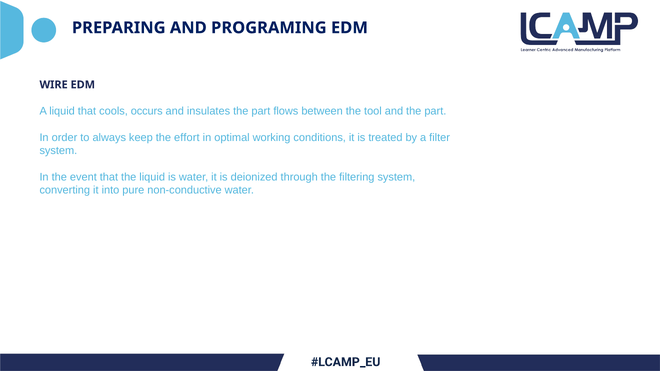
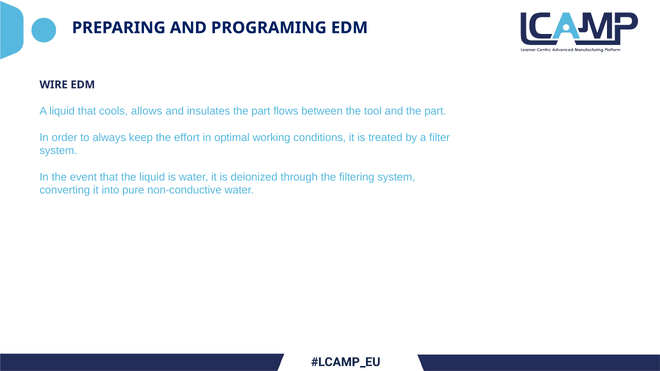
occurs: occurs -> allows
